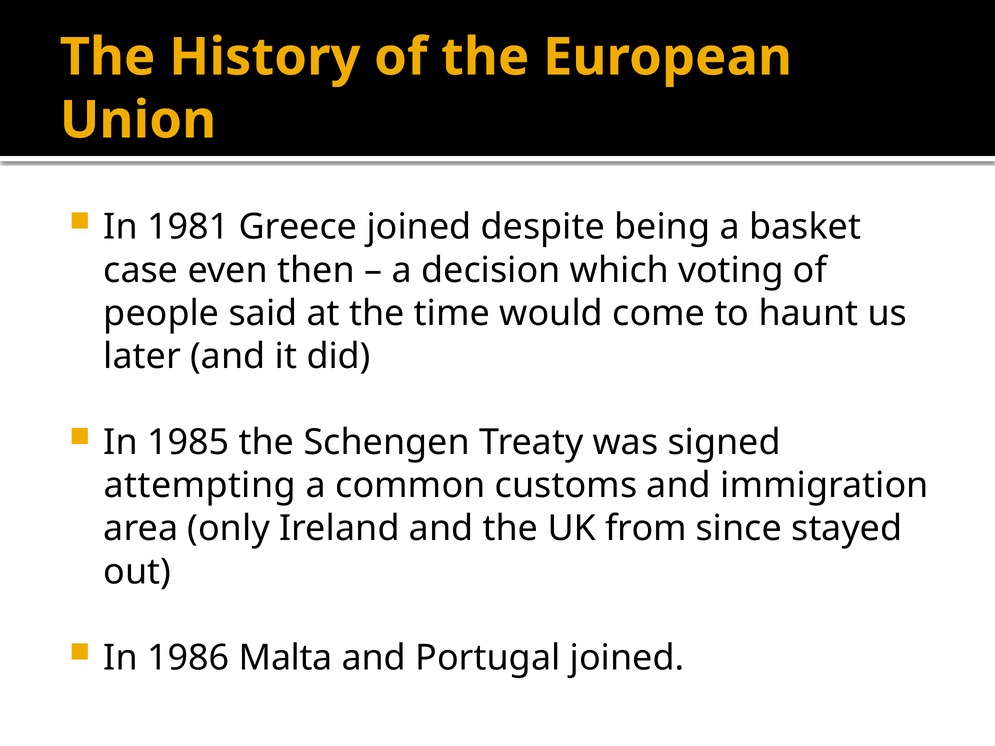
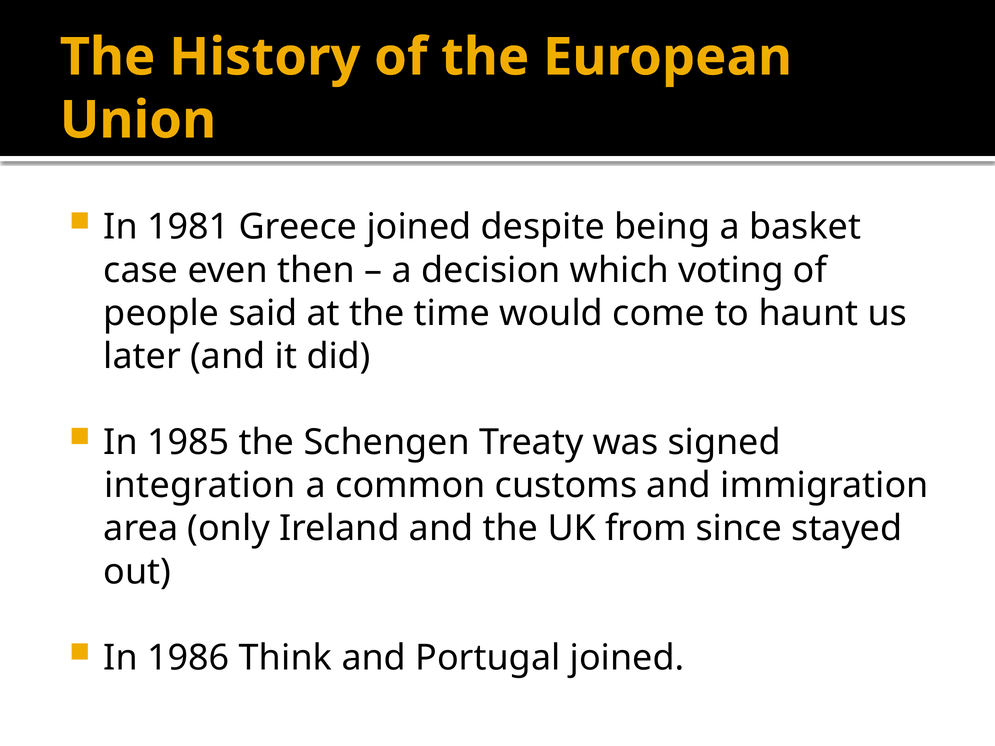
attempting: attempting -> integration
Malta: Malta -> Think
